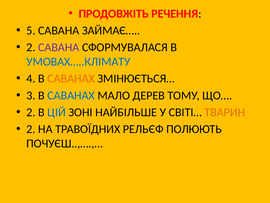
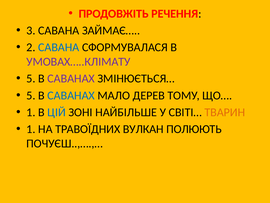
5: 5 -> 3
САВАНА at (59, 47) colour: purple -> blue
УМОВАХ…..КЛІМАТУ colour: blue -> purple
4 at (31, 78): 4 -> 5
САВАНАХ at (71, 78) colour: orange -> purple
3 at (31, 95): 3 -> 5
2 at (31, 112): 2 -> 1
2 at (31, 129): 2 -> 1
РЕЛЬЄФ: РЕЛЬЄФ -> ВУЛКАН
